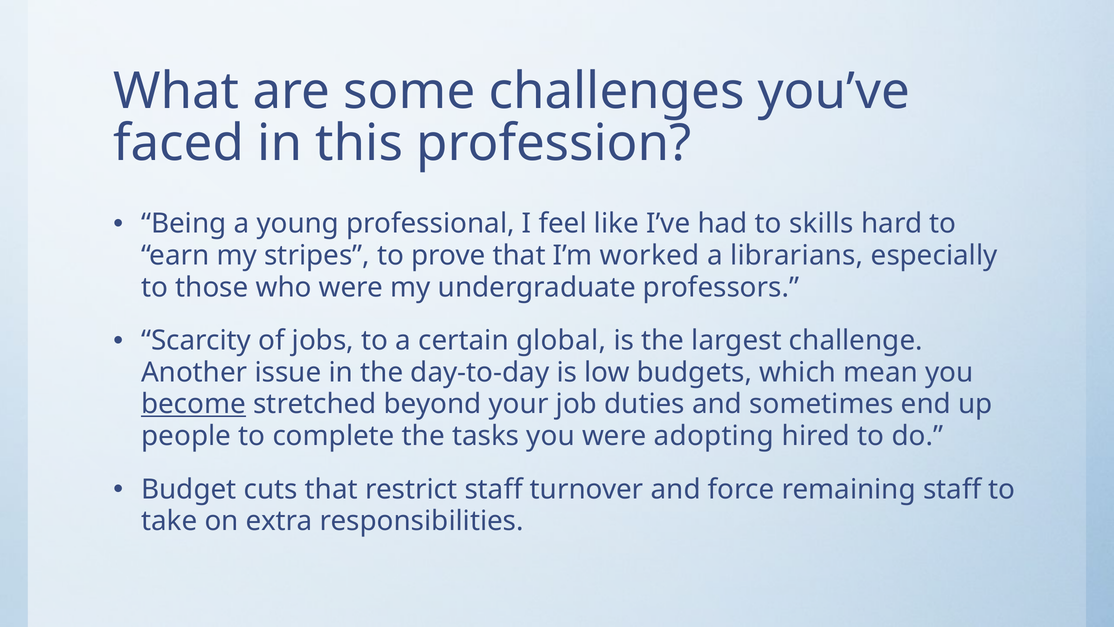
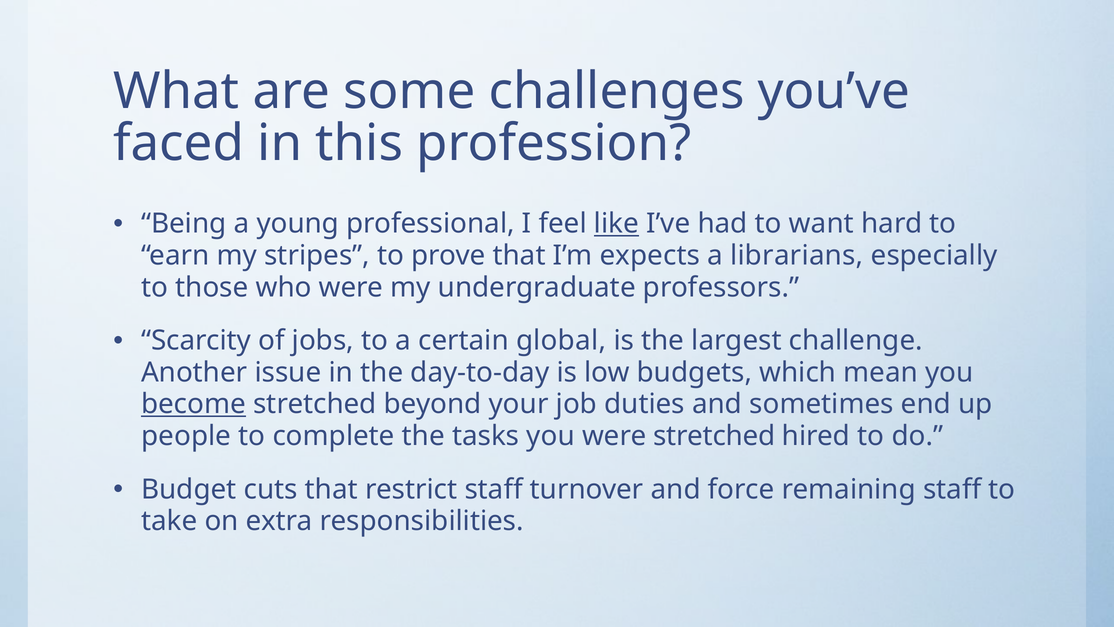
like underline: none -> present
skills: skills -> want
worked: worked -> expects
were adopting: adopting -> stretched
